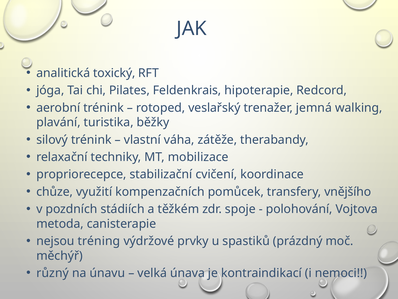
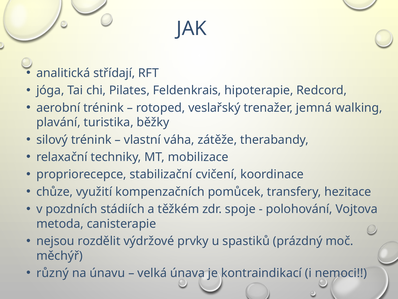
toxický: toxický -> střídají
vnějšího: vnějšího -> hezitace
tréning: tréning -> rozdělit
